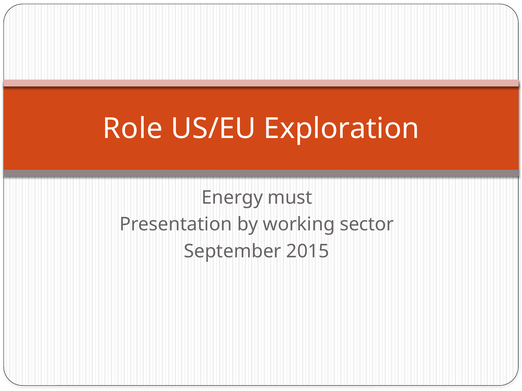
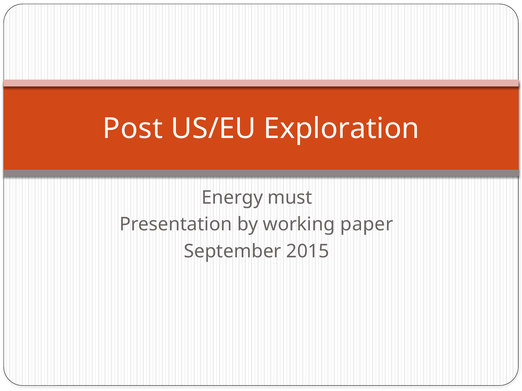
Role: Role -> Post
sector: sector -> paper
